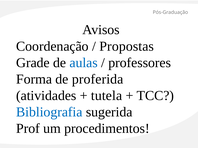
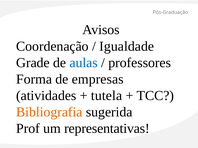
Propostas: Propostas -> Igualdade
proferida: proferida -> empresas
Bibliografia colour: blue -> orange
procedimentos: procedimentos -> representativas
